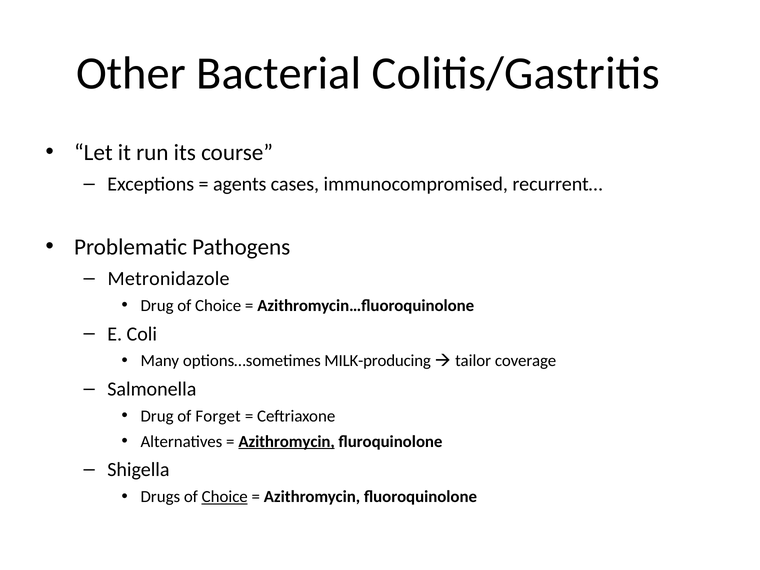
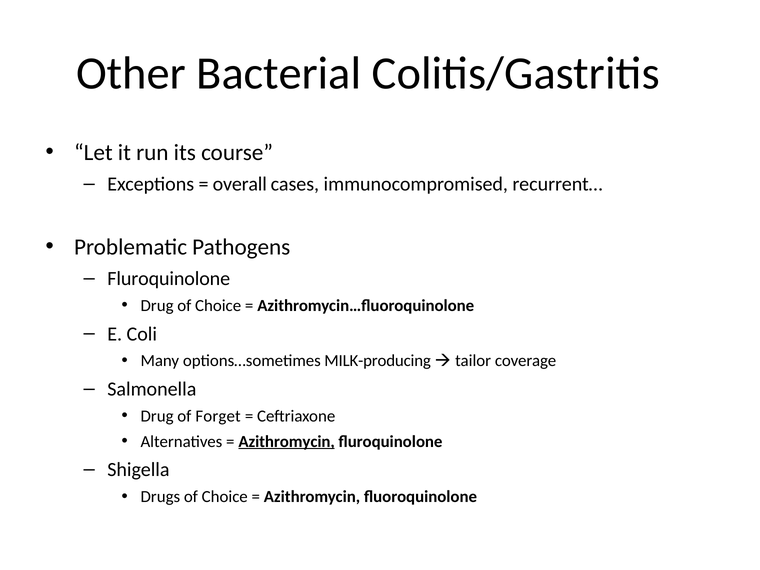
agents: agents -> overall
Metronidazole at (169, 279): Metronidazole -> Fluroquinolone
Choice at (225, 497) underline: present -> none
